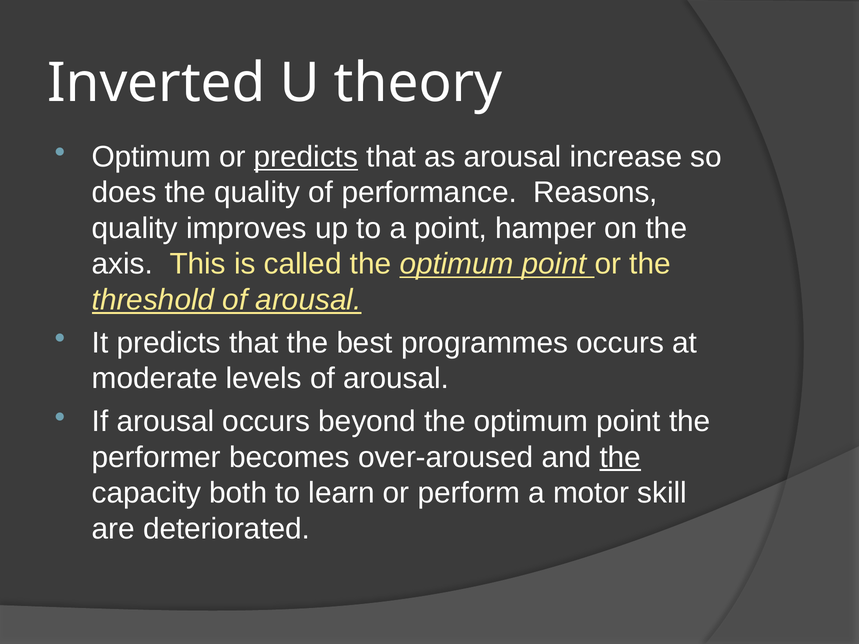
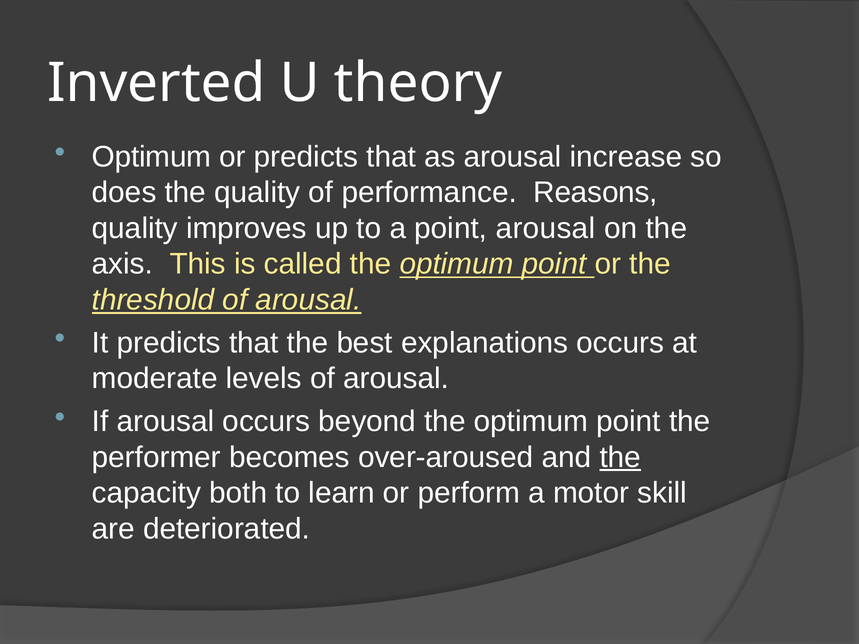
predicts at (306, 157) underline: present -> none
point hamper: hamper -> arousal
programmes: programmes -> explanations
